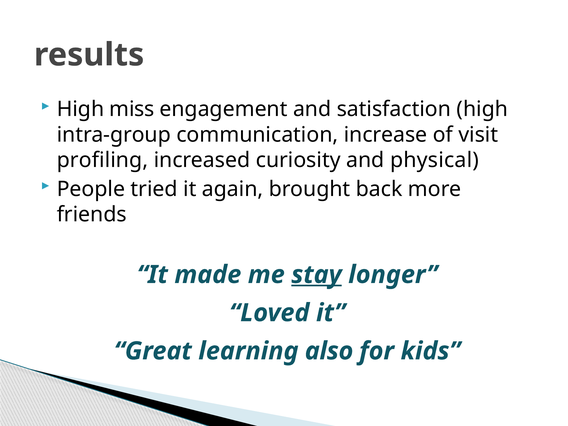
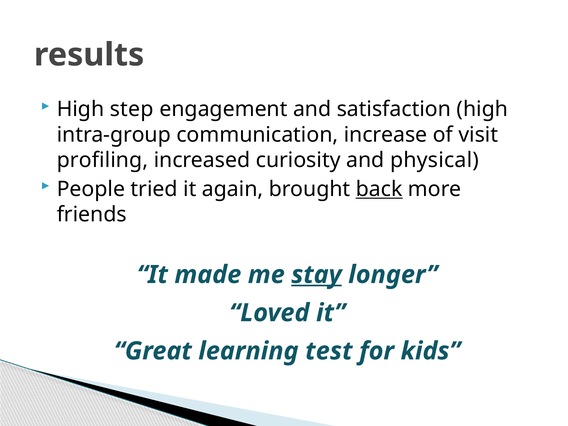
miss: miss -> step
back underline: none -> present
also: also -> test
